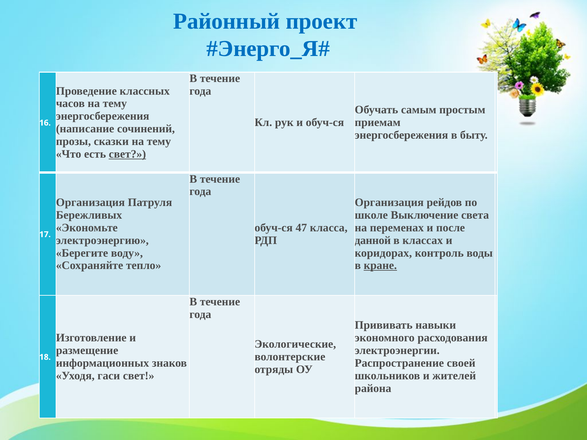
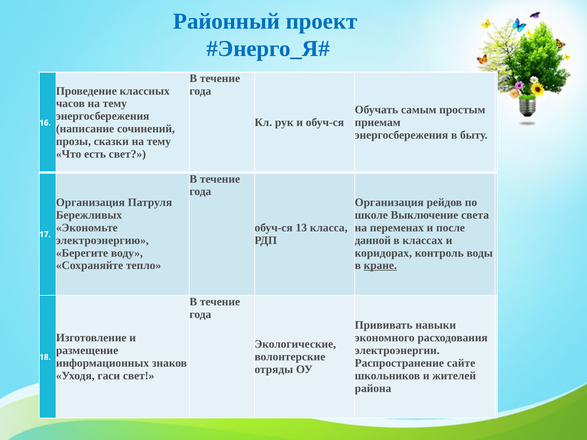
свет at (127, 154) underline: present -> none
47: 47 -> 13
своей: своей -> сайте
